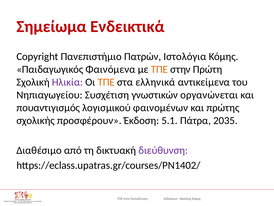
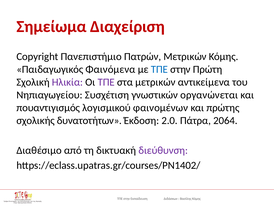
Ενδεικτικά: Ενδεικτικά -> Διαχείριση
Πατρών Ιστολόγια: Ιστολόγια -> Μετρικών
ΤΠΕ at (159, 69) colour: orange -> blue
ΤΠΕ at (106, 82) colour: orange -> purple
στα ελληνικά: ελληνικά -> μετρικών
προσφέρουν: προσφέρουν -> δυνατοτήτων
5.1: 5.1 -> 2.0
2035: 2035 -> 2064
